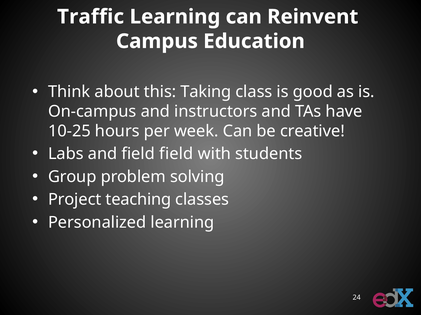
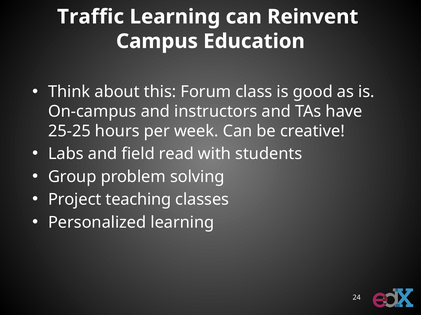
Taking: Taking -> Forum
10-25: 10-25 -> 25-25
field field: field -> read
